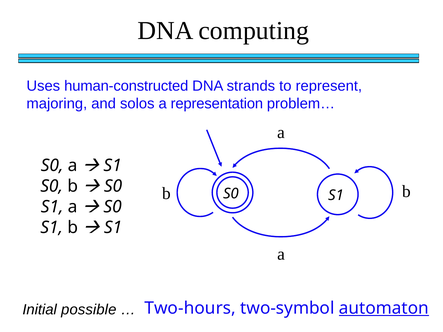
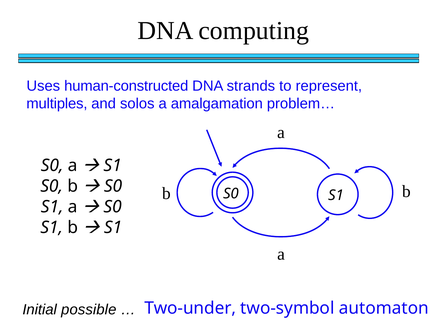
majoring: majoring -> multiples
representation: representation -> amalgamation
Two-hours: Two-hours -> Two-under
automaton underline: present -> none
